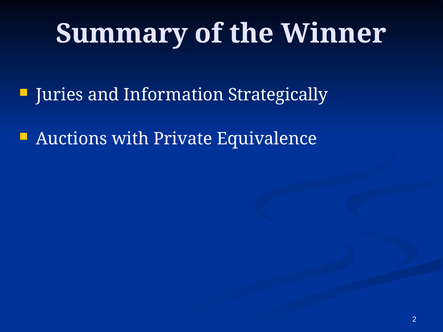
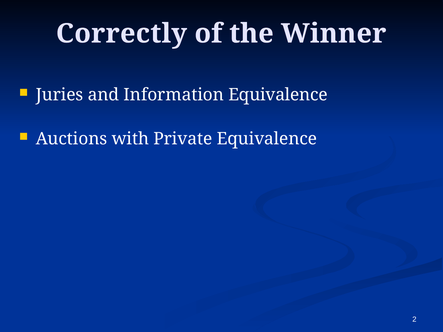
Summary: Summary -> Correctly
Information Strategically: Strategically -> Equivalence
